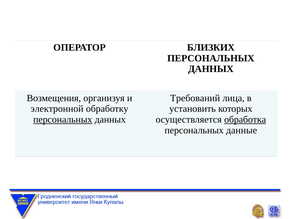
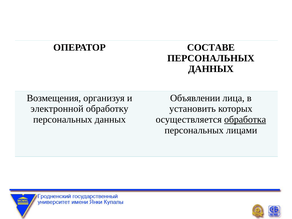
БЛИЗКИХ: БЛИЗКИХ -> СОСТАВЕ
Требований: Требований -> Объявлении
персональных at (63, 120) underline: present -> none
данные: данные -> лицами
